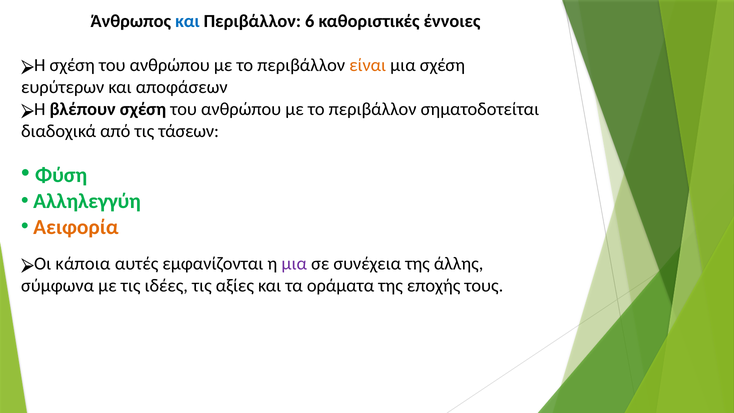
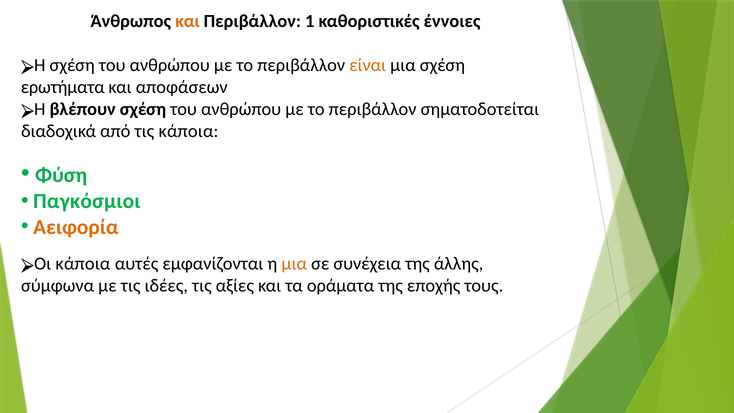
και at (187, 21) colour: blue -> orange
6: 6 -> 1
ευρύτερων: ευρύτερων -> ερωτήματα
τις τάσεων: τάσεων -> κάποια
Αλληλεγγύη: Αλληλεγγύη -> Παγκόσμιοι
μια at (294, 264) colour: purple -> orange
